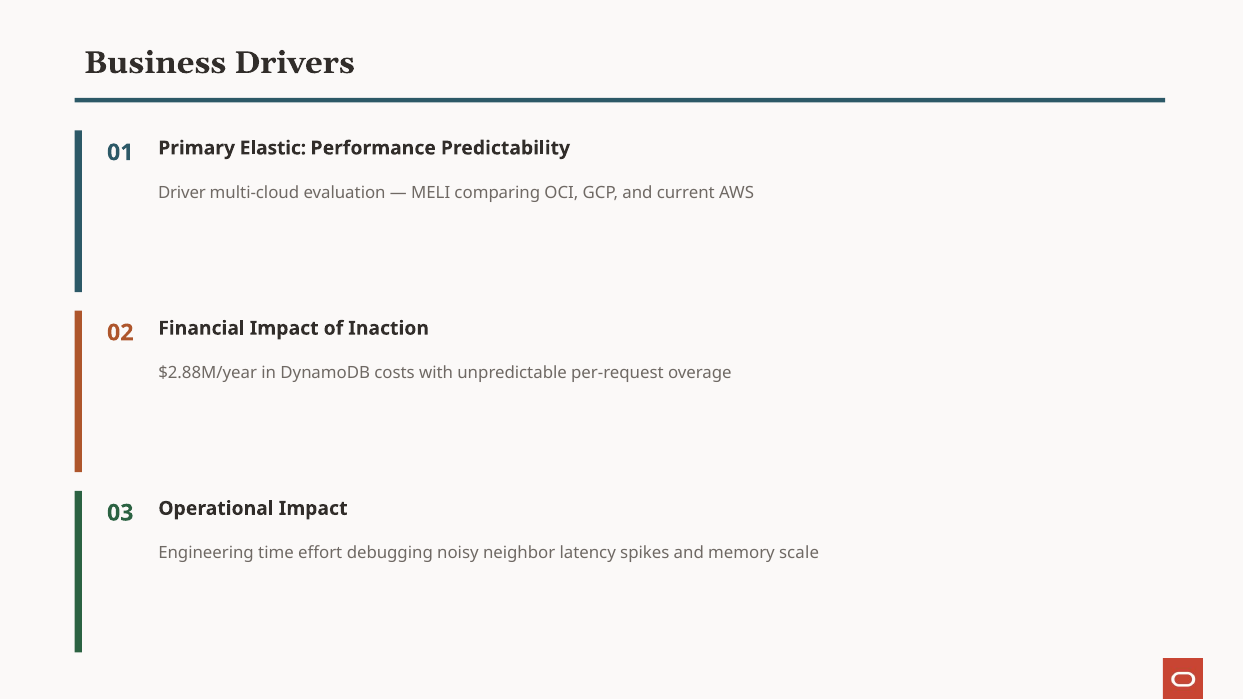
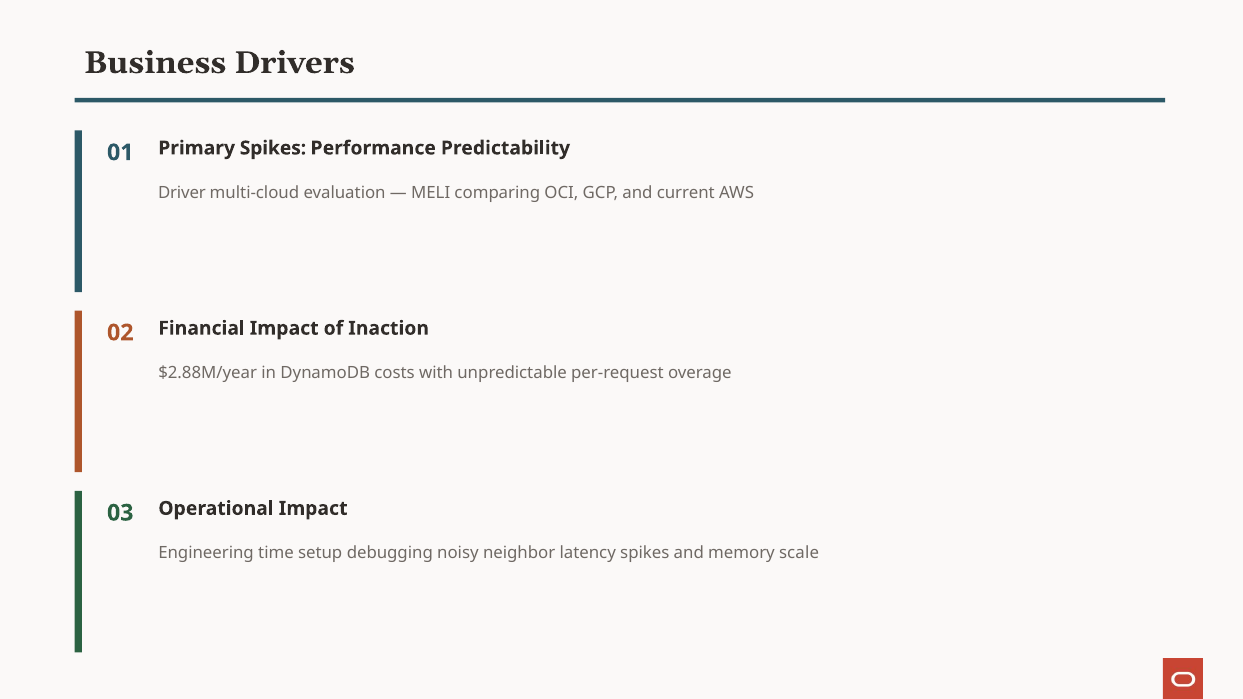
Primary Elastic: Elastic -> Spikes
effort: effort -> setup
